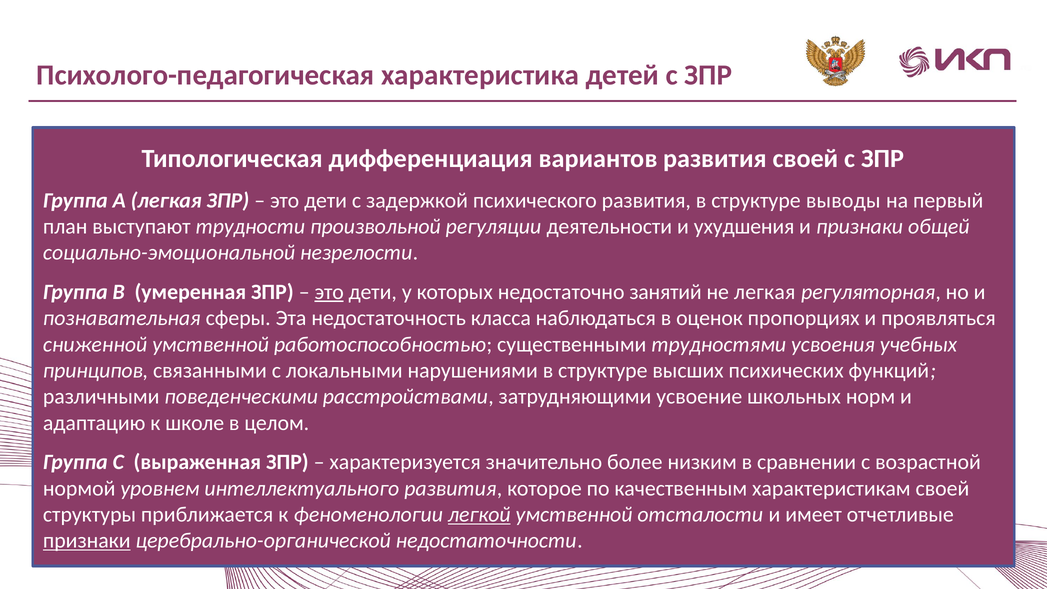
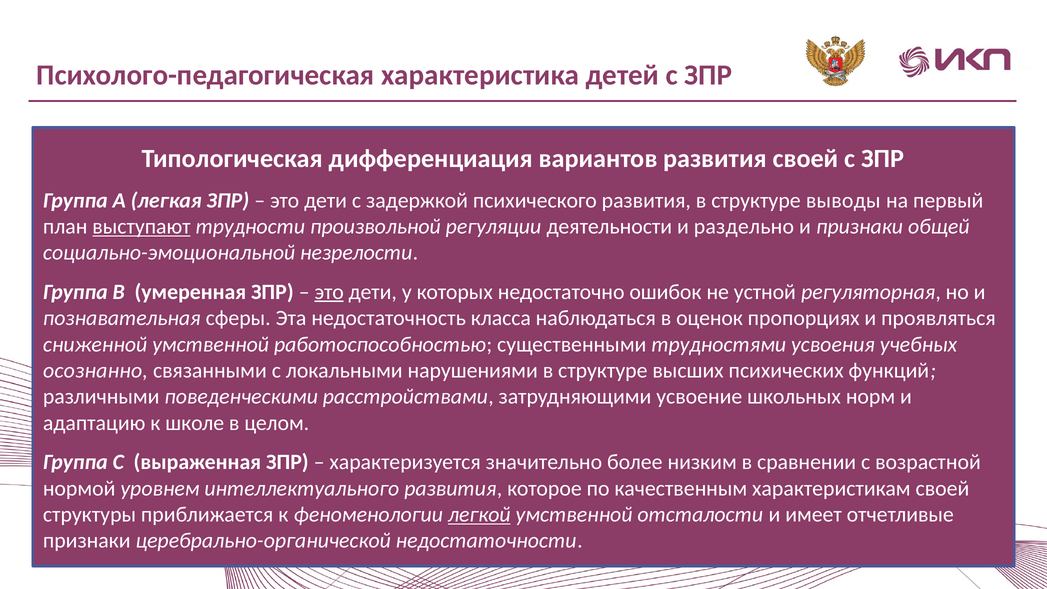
выступают underline: none -> present
ухудшения: ухудшения -> раздельно
занятий: занятий -> ошибок
не легкая: легкая -> устной
принципов: принципов -> осознанно
признаки at (87, 541) underline: present -> none
